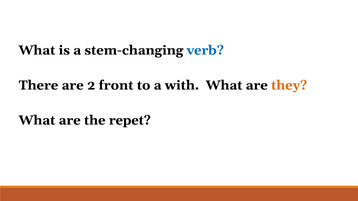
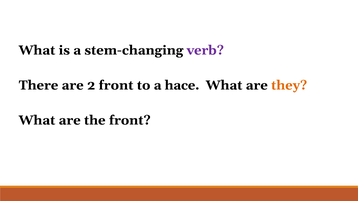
verb colour: blue -> purple
with: with -> hace
the repet: repet -> front
